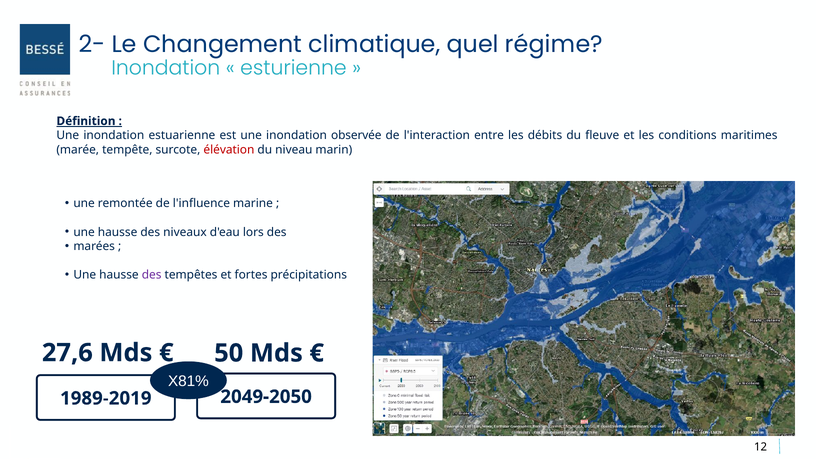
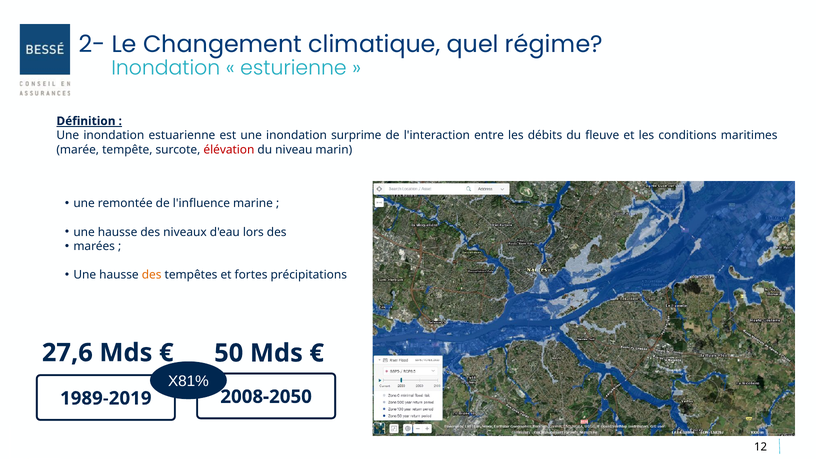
observée: observée -> surprime
des at (152, 275) colour: purple -> orange
2049-2050: 2049-2050 -> 2008-2050
